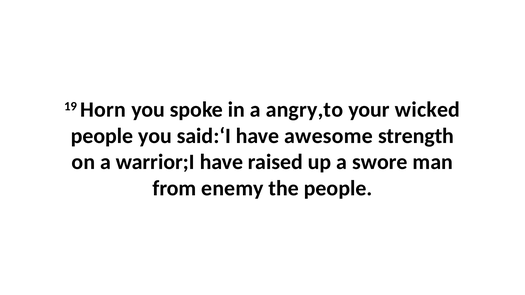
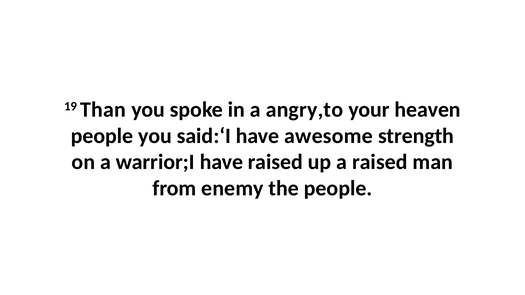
Horn: Horn -> Than
wicked: wicked -> heaven
a swore: swore -> raised
